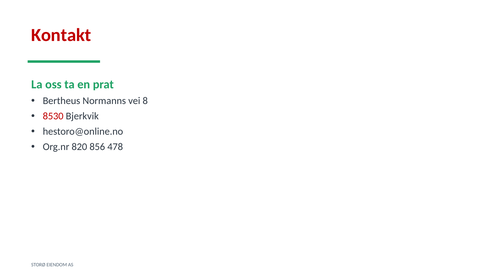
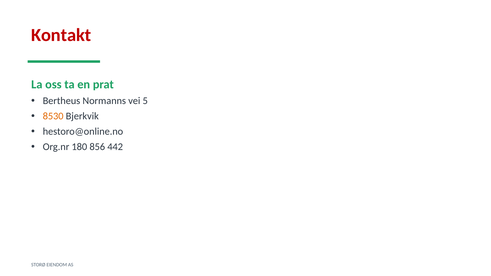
8: 8 -> 5
8530 colour: red -> orange
820: 820 -> 180
478: 478 -> 442
